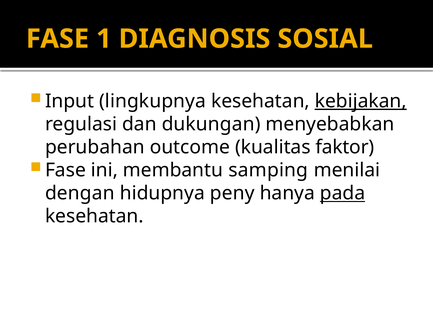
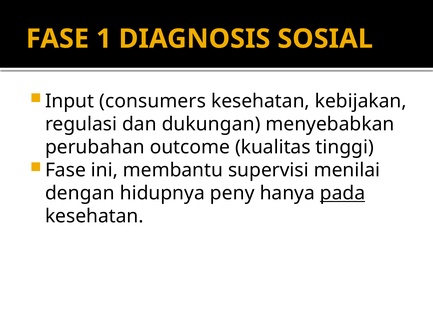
lingkupnya: lingkupnya -> consumers
kebijakan underline: present -> none
faktor: faktor -> tinggi
samping: samping -> supervisi
